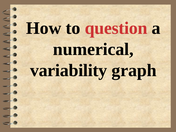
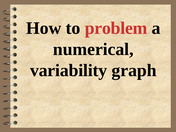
question: question -> problem
